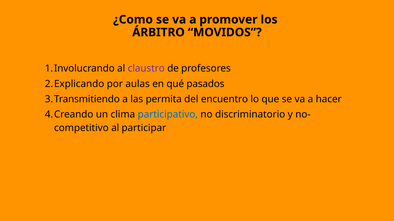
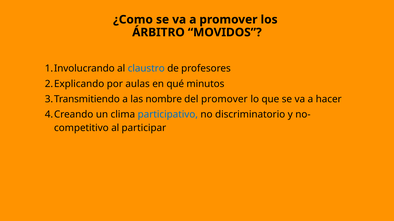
claustro colour: purple -> blue
pasados: pasados -> minutos
permita: permita -> nombre
del encuentro: encuentro -> promover
